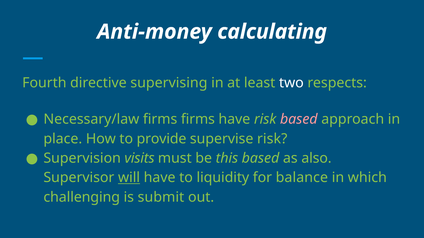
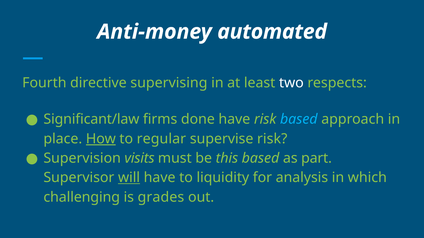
calculating: calculating -> automated
Necessary/law: Necessary/law -> Significant/law
firms firms: firms -> done
based at (299, 120) colour: pink -> light blue
How underline: none -> present
provide: provide -> regular
also: also -> part
balance: balance -> analysis
submit: submit -> grades
